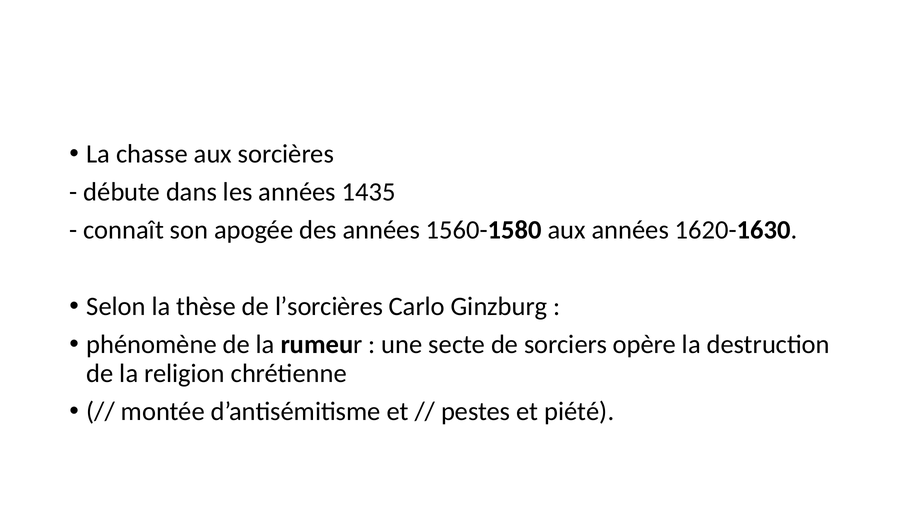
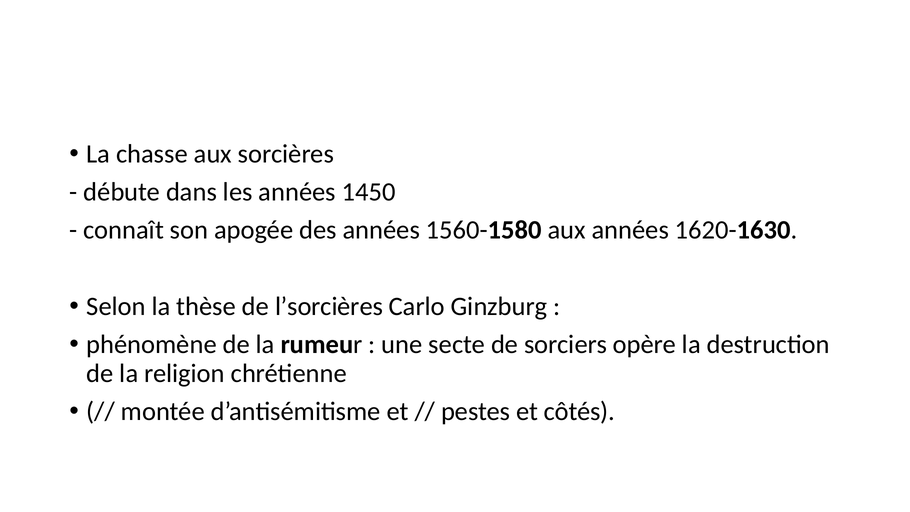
1435: 1435 -> 1450
piété: piété -> côtés
